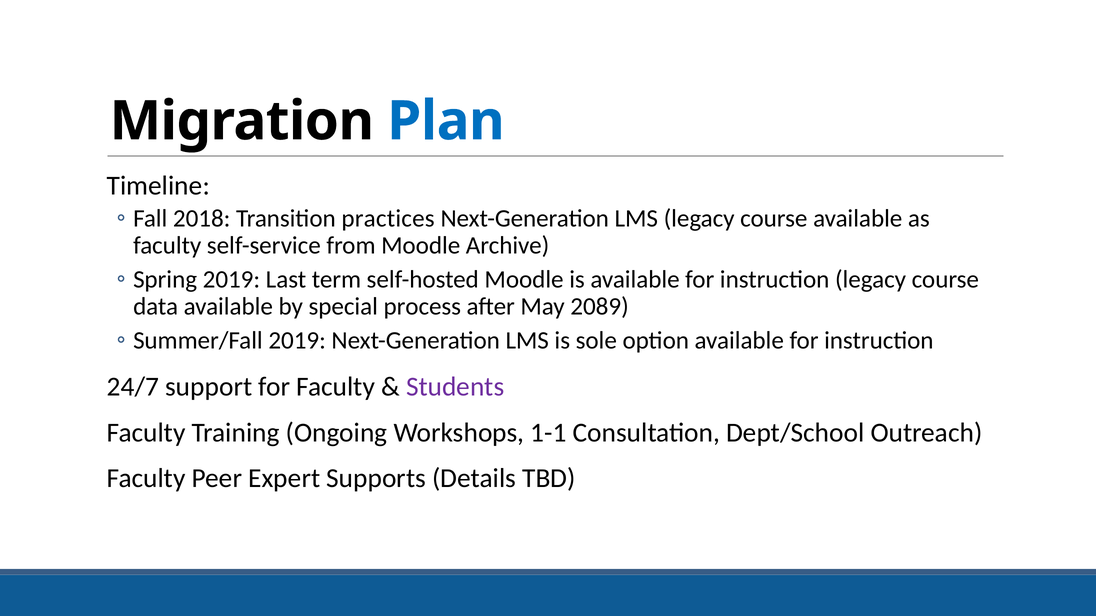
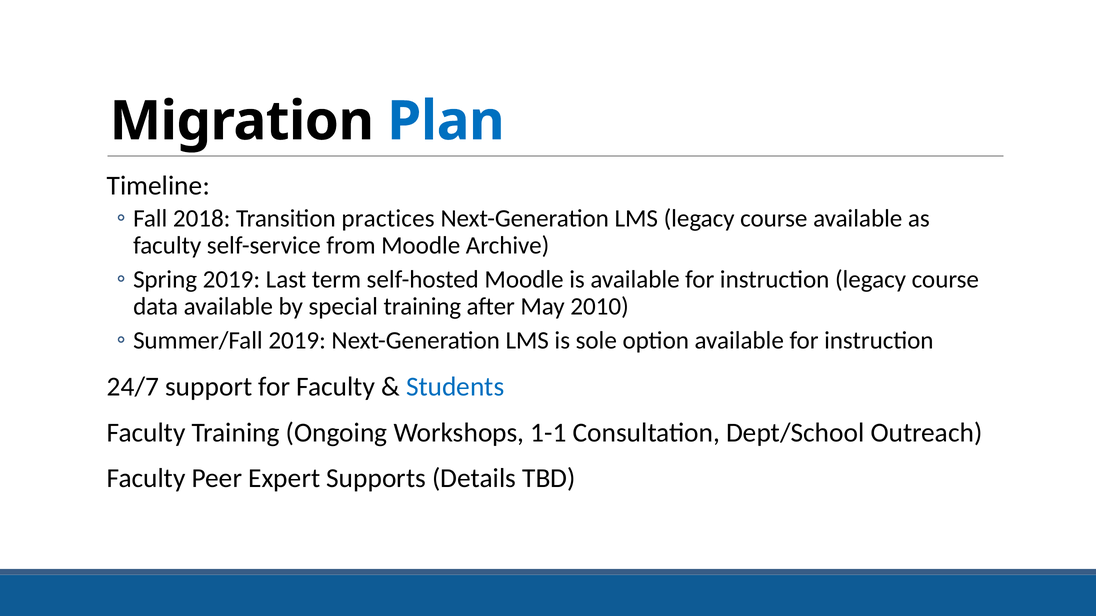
special process: process -> training
2089: 2089 -> 2010
Students colour: purple -> blue
